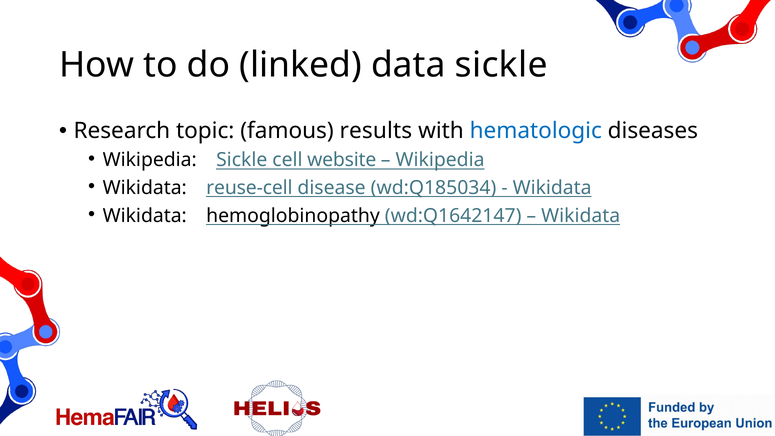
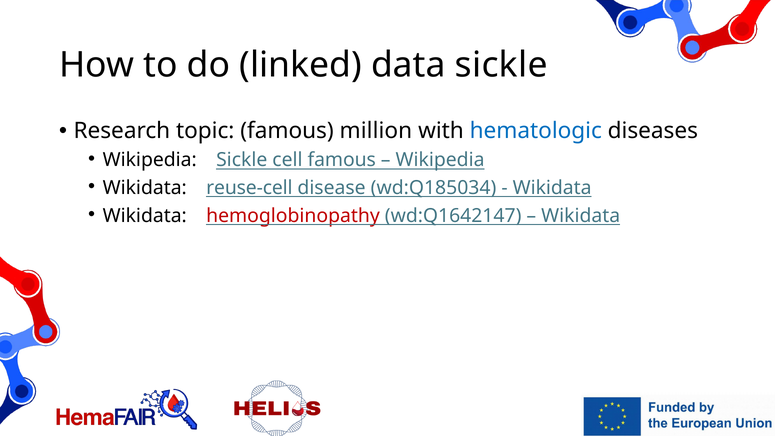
results: results -> million
cell website: website -> famous
hemoglobinopathy colour: black -> red
